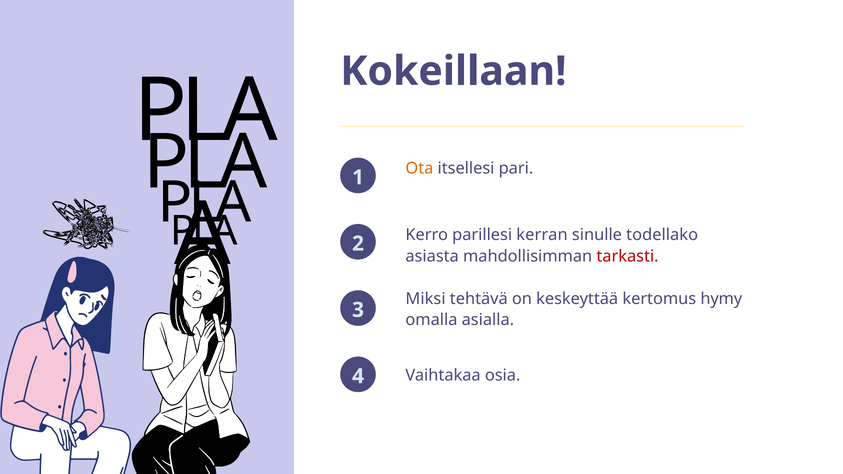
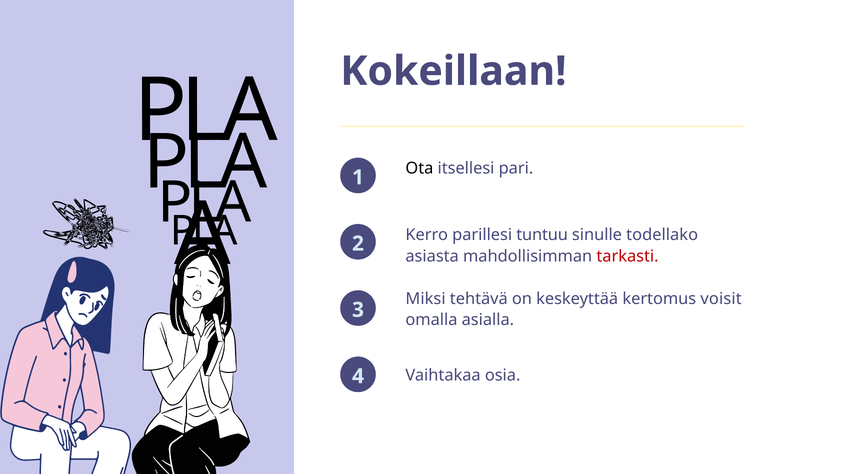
Ota colour: orange -> black
kerran: kerran -> tuntuu
hymy: hymy -> voisit
